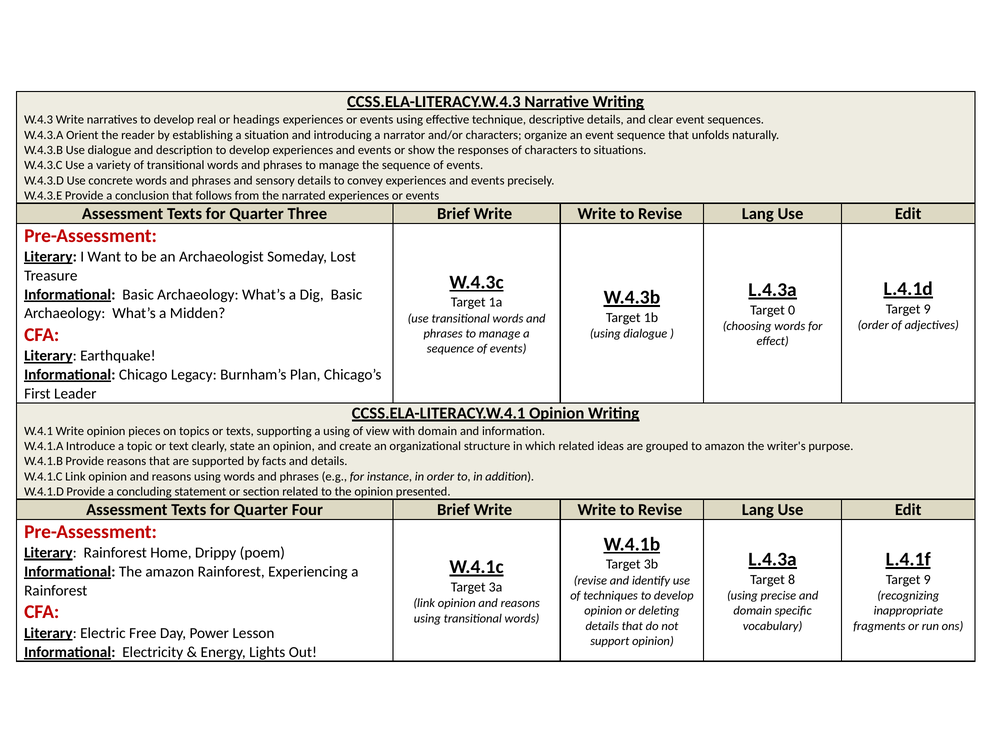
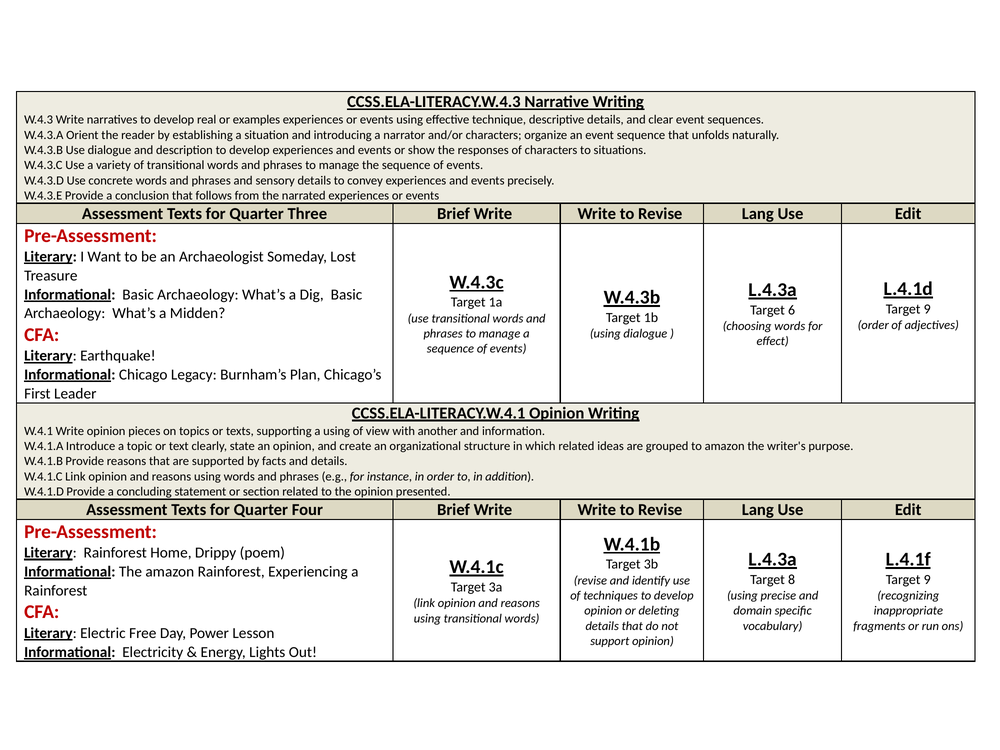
headings: headings -> examples
0: 0 -> 6
with domain: domain -> another
